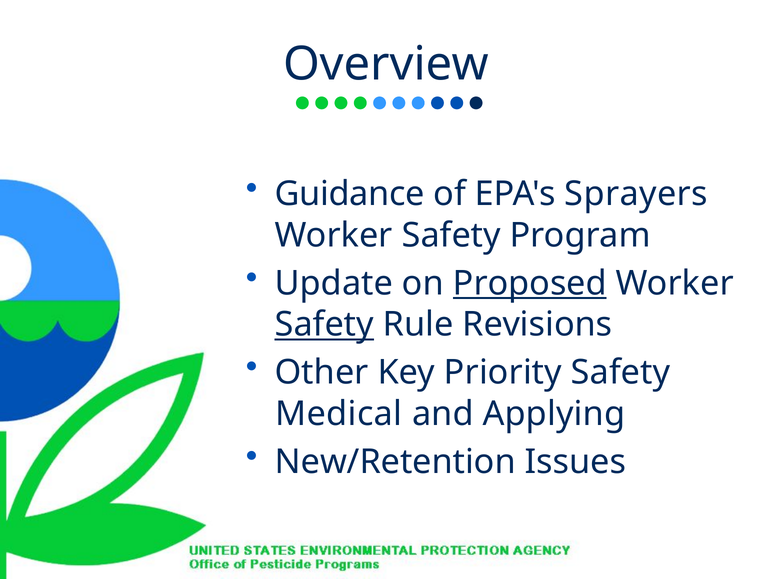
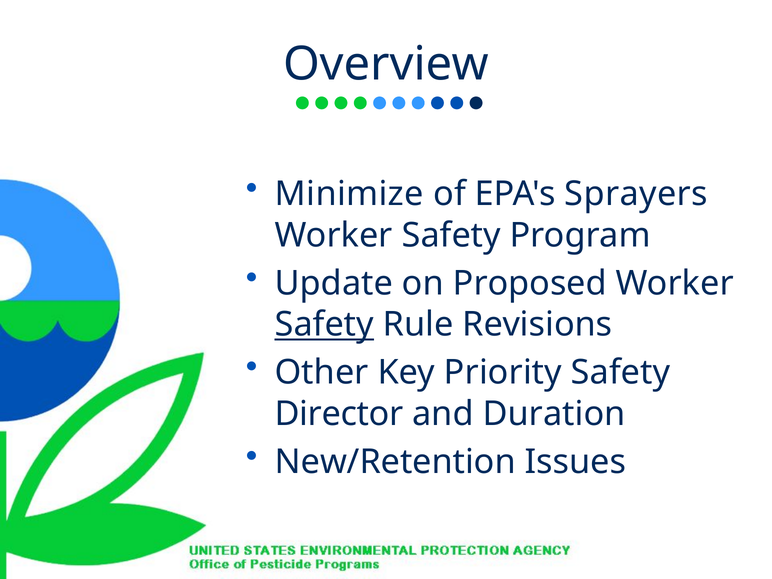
Guidance: Guidance -> Minimize
Proposed underline: present -> none
Medical: Medical -> Director
Applying: Applying -> Duration
